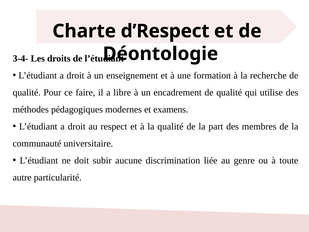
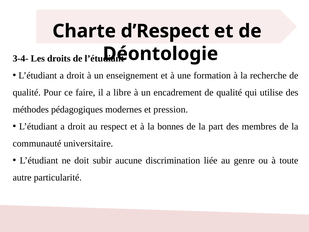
examens: examens -> pression
la qualité: qualité -> bonnes
